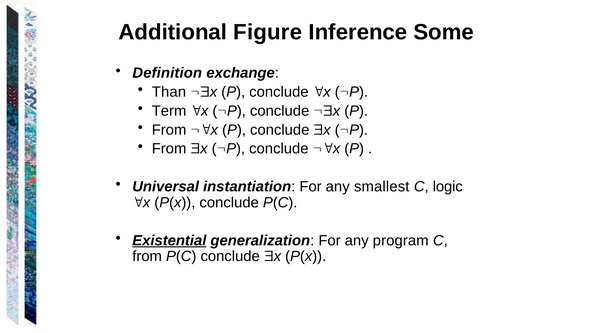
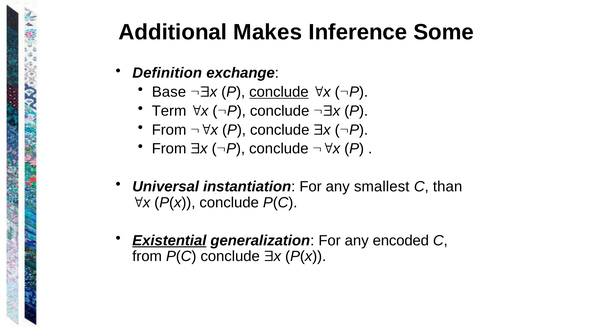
Figure: Figure -> Makes
Than: Than -> Base
conclude at (279, 92) underline: none -> present
logic: logic -> than
program: program -> encoded
